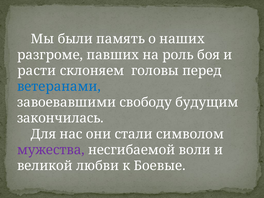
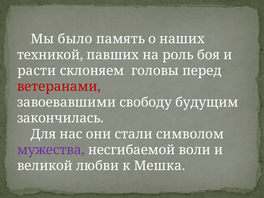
были: были -> было
разгроме: разгроме -> техникой
ветеранами colour: blue -> red
Боевые: Боевые -> Мешка
